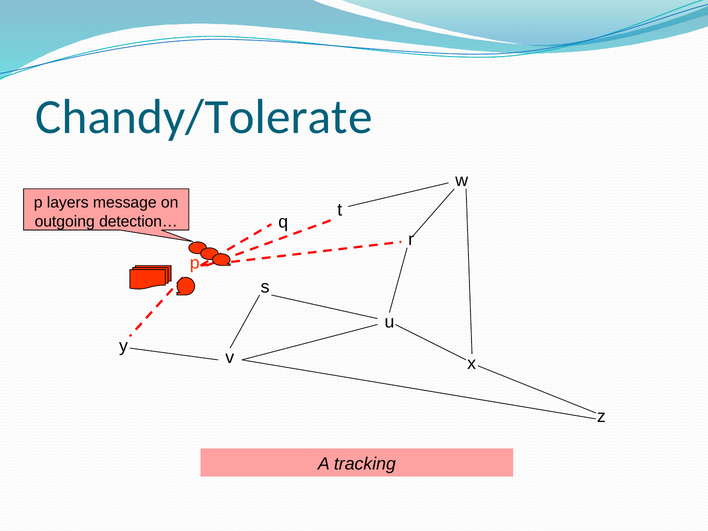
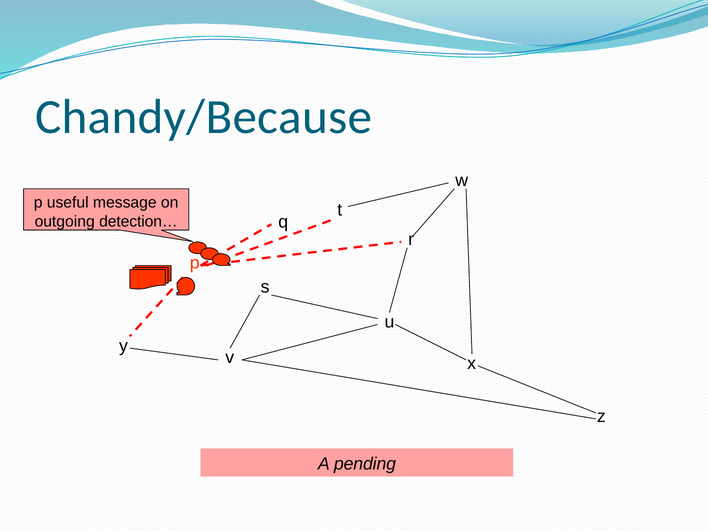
Chandy/Tolerate: Chandy/Tolerate -> Chandy/Because
layers: layers -> useful
tracking: tracking -> pending
